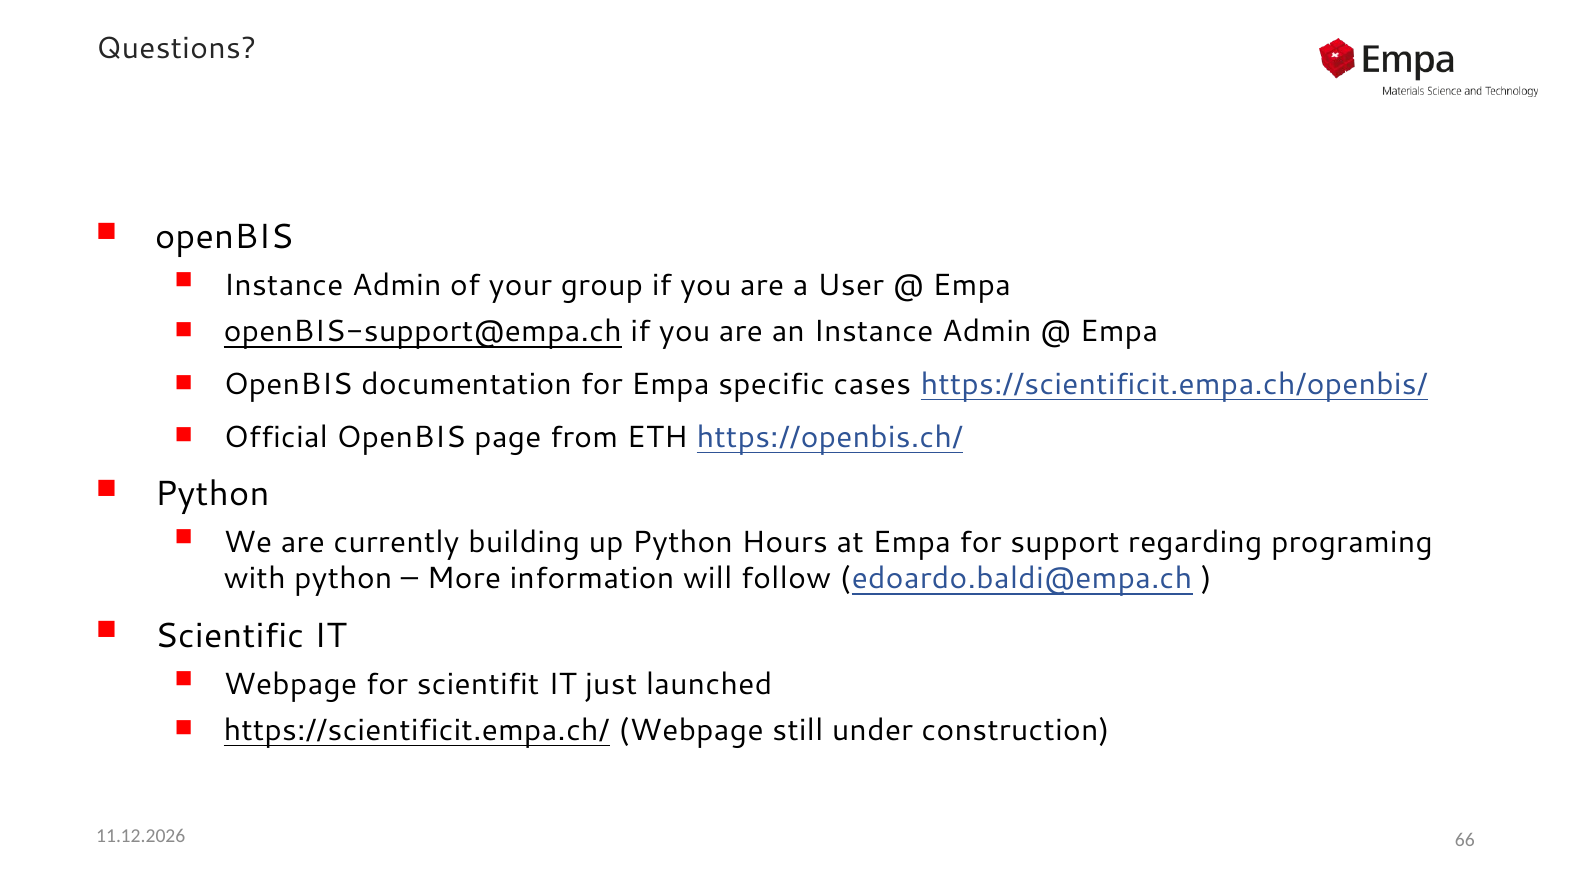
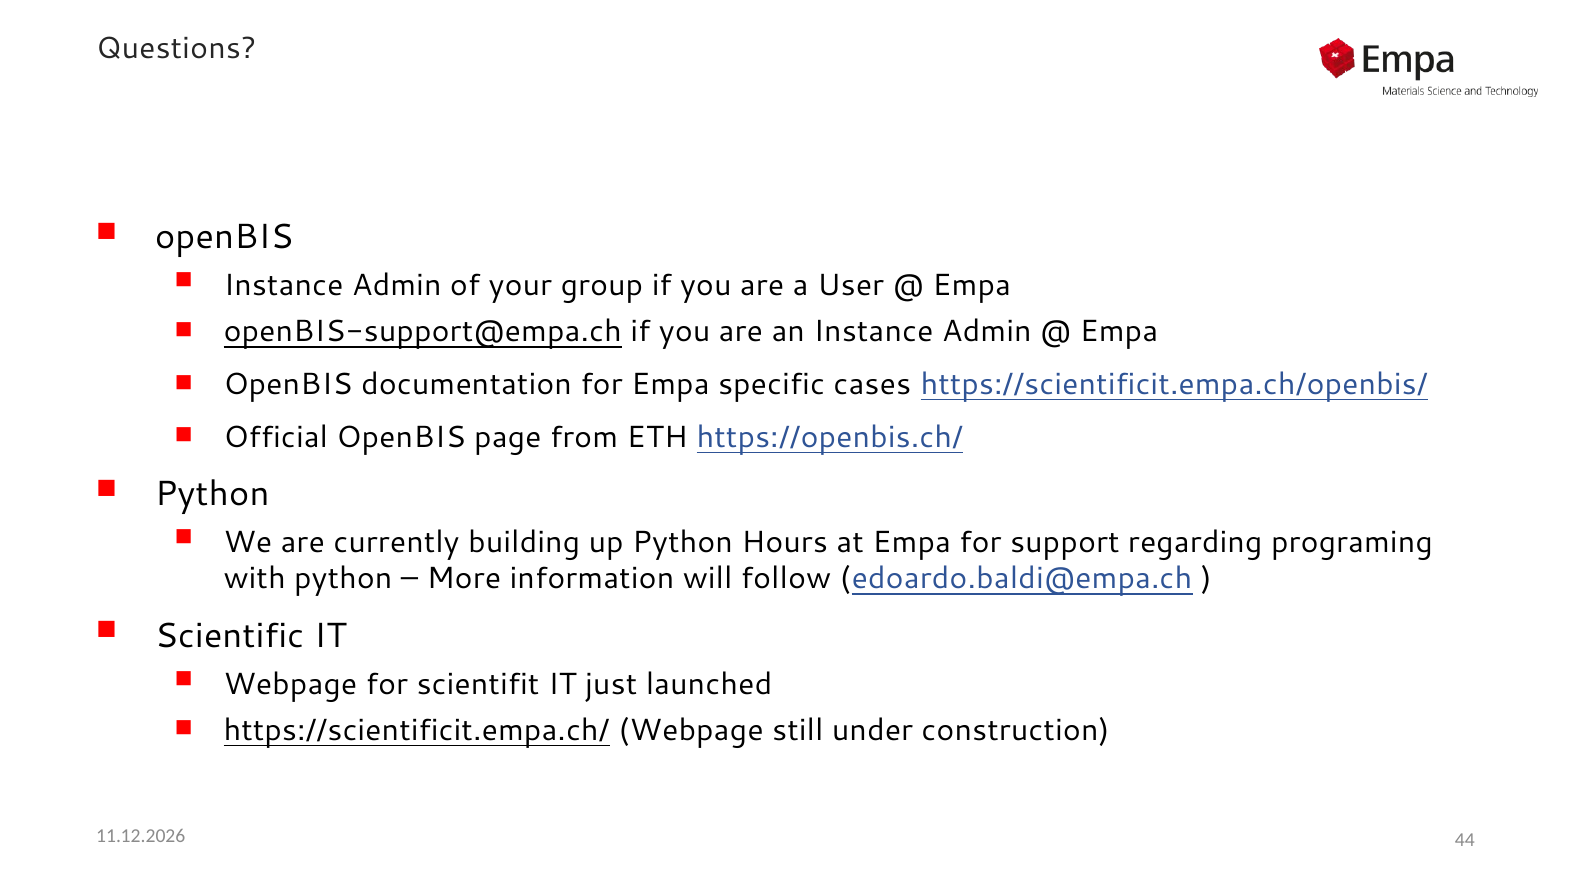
66: 66 -> 44
